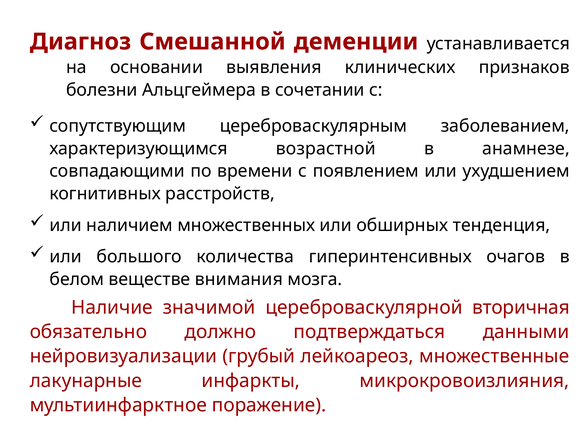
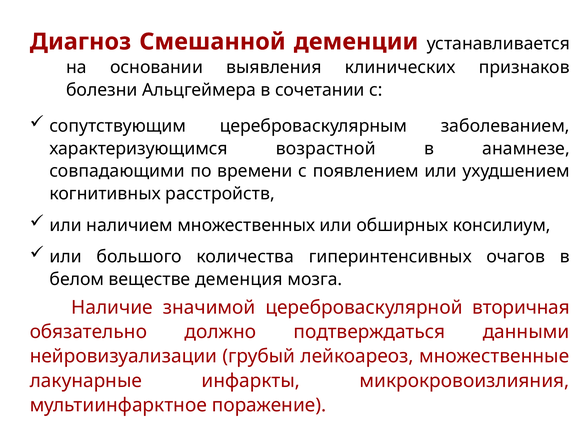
тенденция: тенденция -> консилиум
внимания: внимания -> деменция
